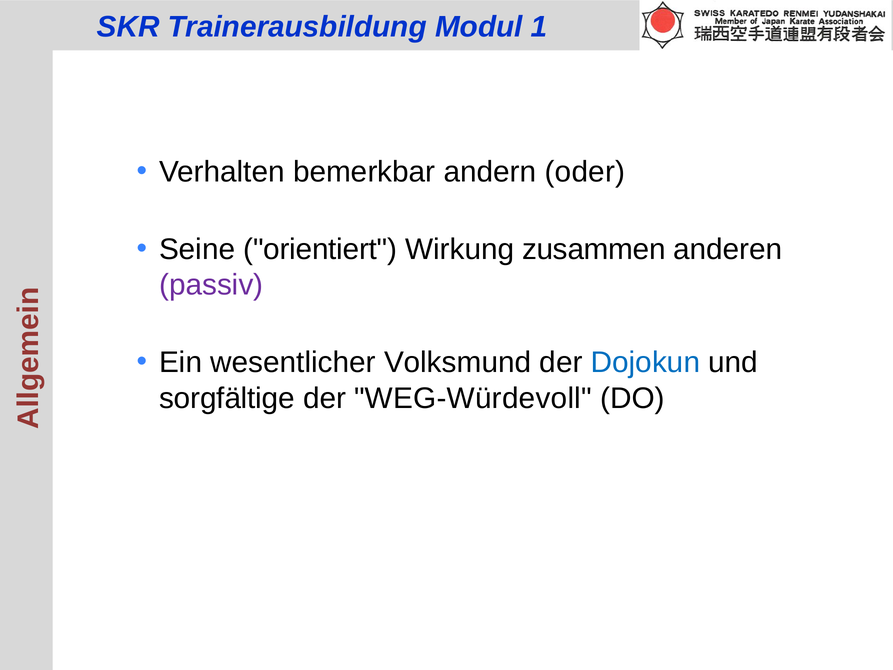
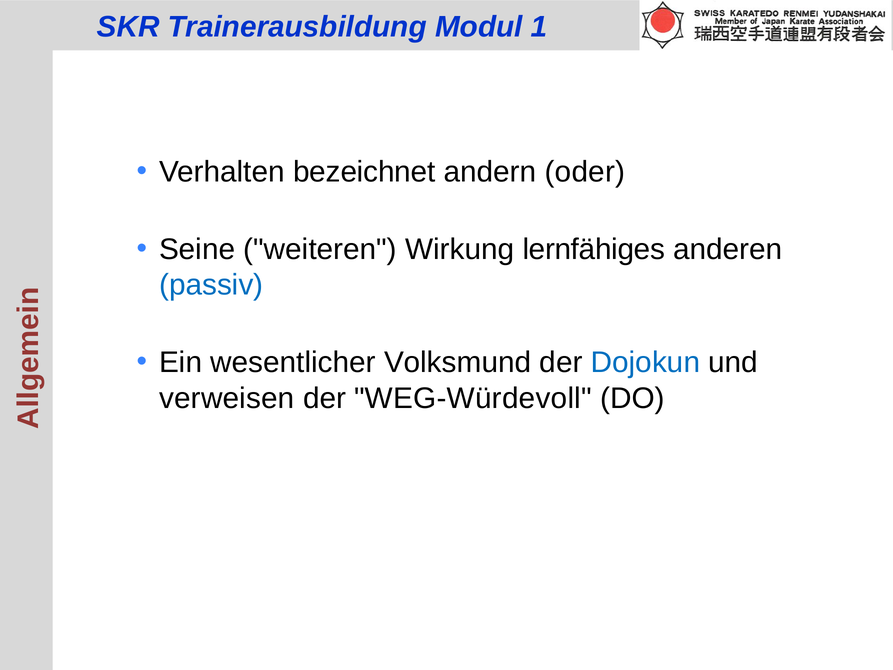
bemerkbar: bemerkbar -> bezeichnet
orientiert: orientiert -> weiteren
zusammen: zusammen -> lernfähiges
passiv colour: purple -> blue
sorgfältige: sorgfältige -> verweisen
